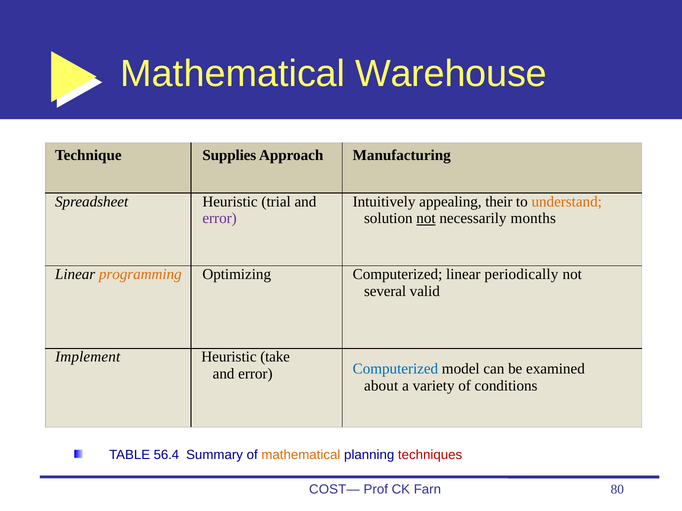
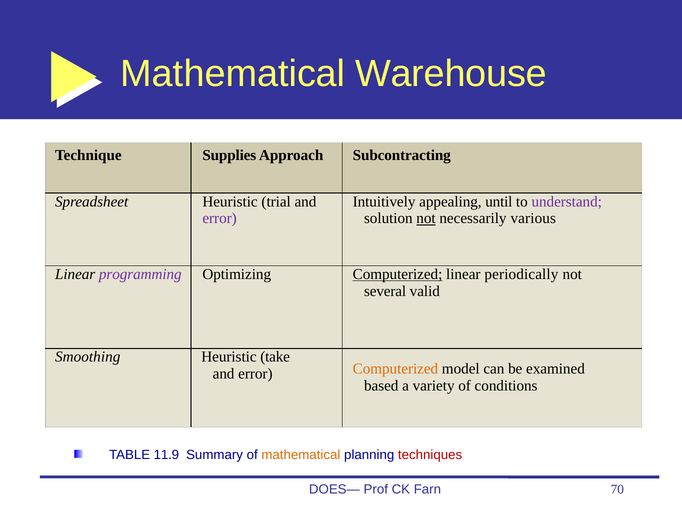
Manufacturing: Manufacturing -> Subcontracting
their: their -> until
understand colour: orange -> purple
months: months -> various
programming colour: orange -> purple
Computerized at (398, 275) underline: none -> present
Implement: Implement -> Smoothing
Computerized at (395, 369) colour: blue -> orange
about: about -> based
56.4: 56.4 -> 11.9
COST—: COST— -> DOES—
80: 80 -> 70
